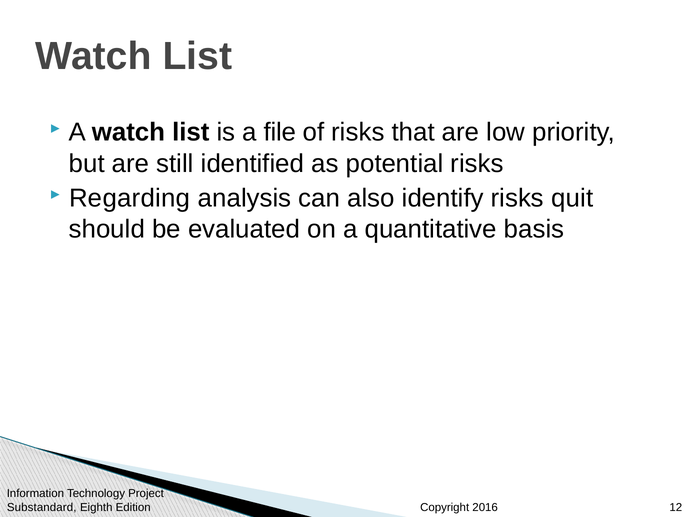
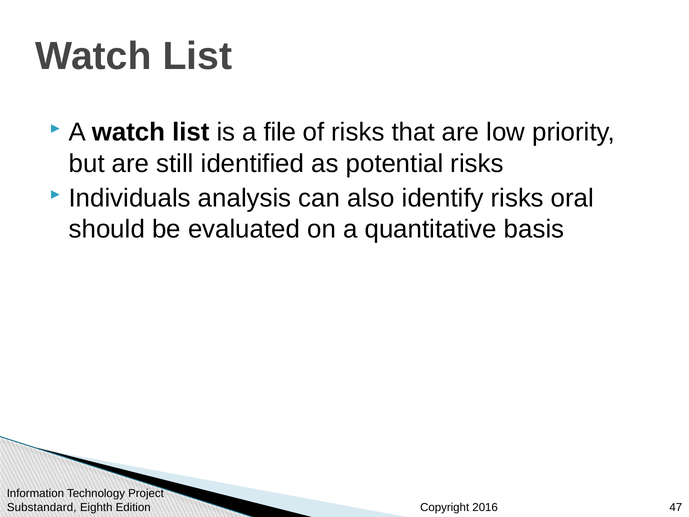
Regarding: Regarding -> Individuals
quit: quit -> oral
12: 12 -> 47
